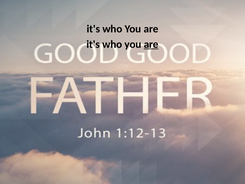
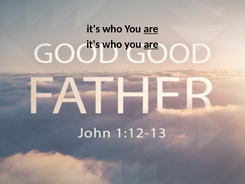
are at (151, 29) underline: none -> present
